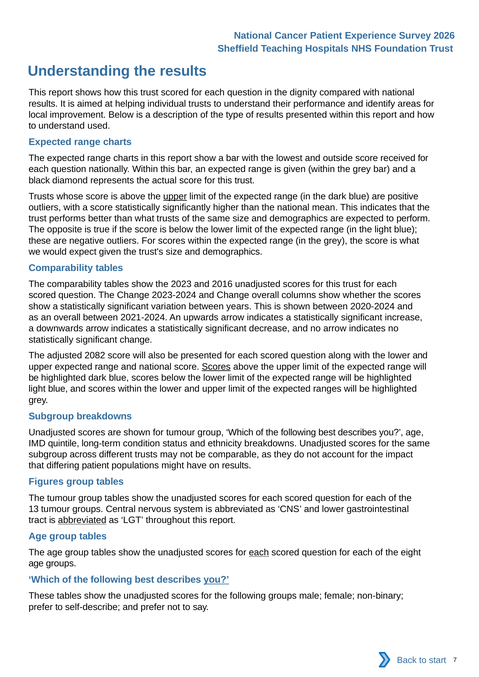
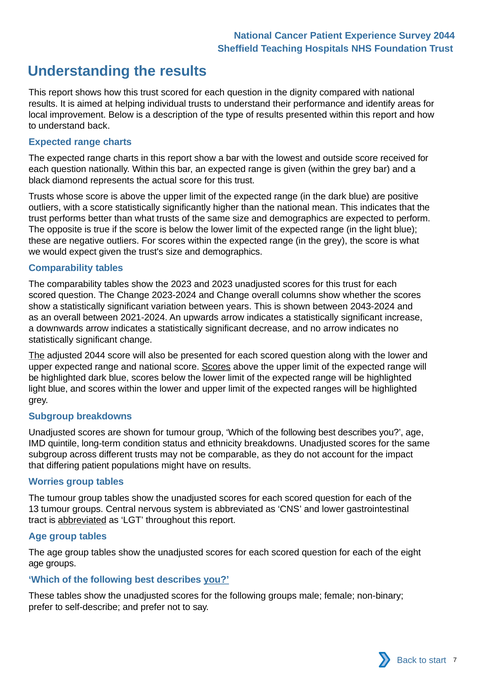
Survey 2026: 2026 -> 2044
understand used: used -> back
upper at (175, 197) underline: present -> none
and 2016: 2016 -> 2023
2020-2024: 2020-2024 -> 2043-2024
The at (37, 356) underline: none -> present
adjusted 2082: 2082 -> 2044
Figures: Figures -> Worries
each at (259, 553) underline: present -> none
